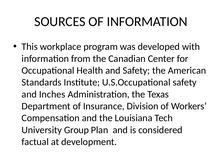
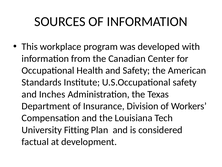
Group: Group -> Fitting
